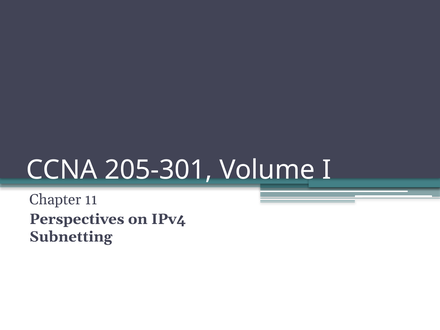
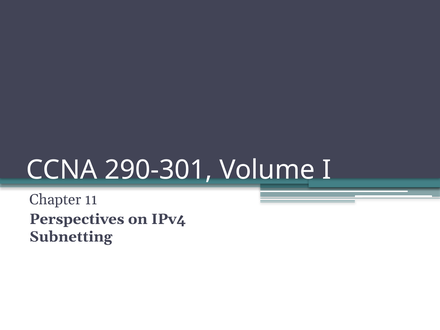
205-301: 205-301 -> 290-301
